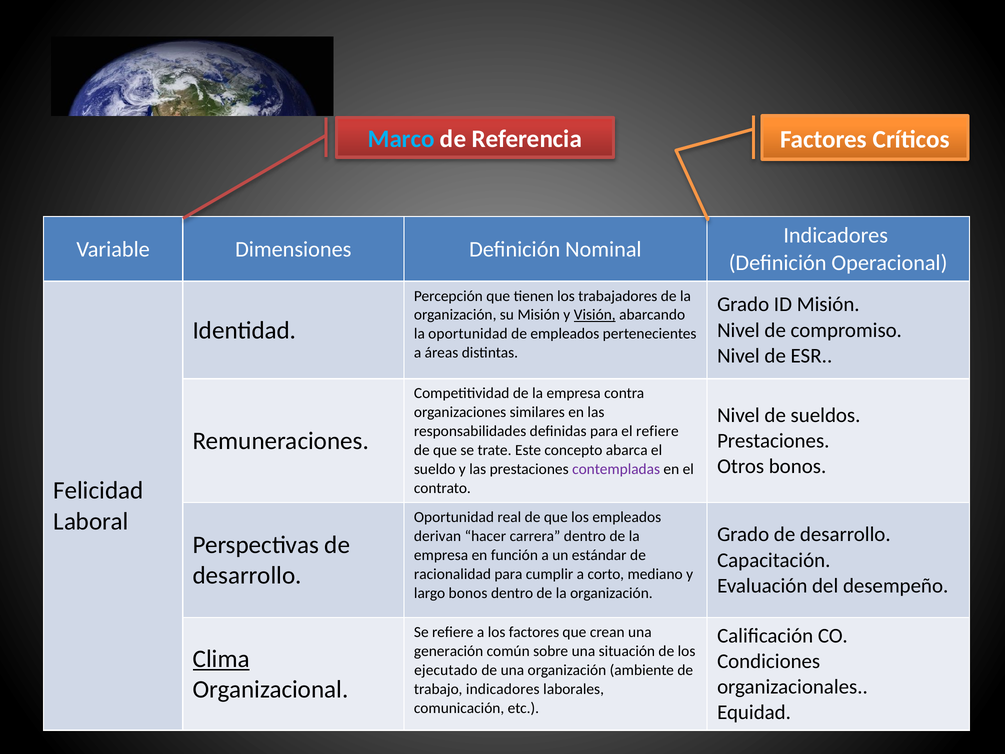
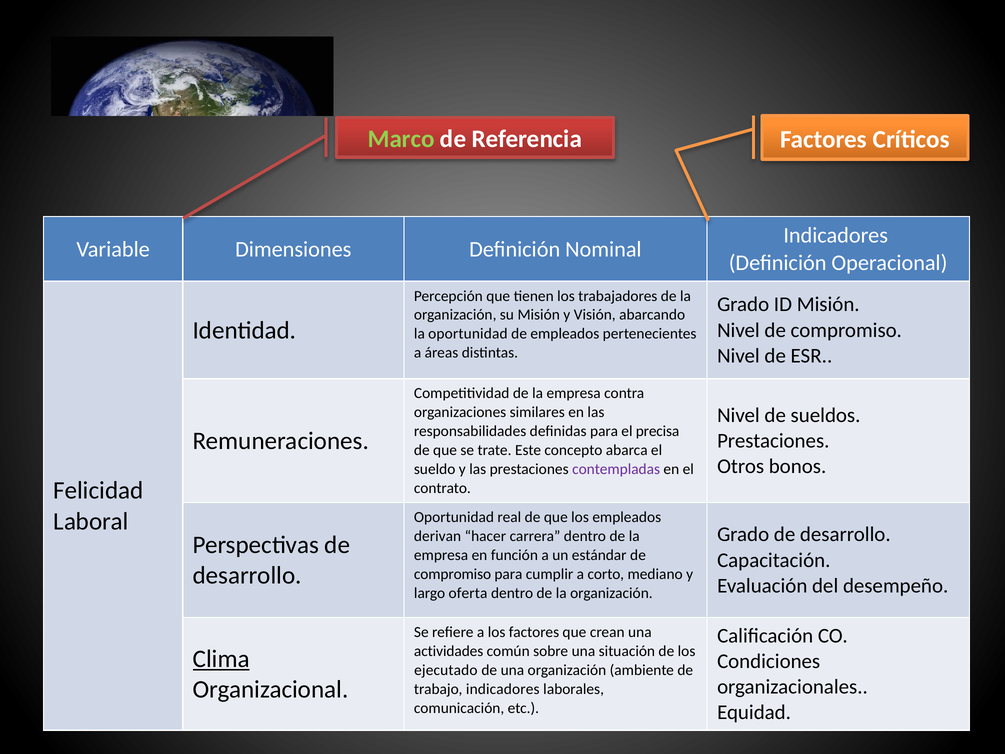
Marco colour: light blue -> light green
Visión underline: present -> none
el refiere: refiere -> precisa
racionalidad at (452, 574): racionalidad -> compromiso
largo bonos: bonos -> oferta
generación: generación -> actividades
